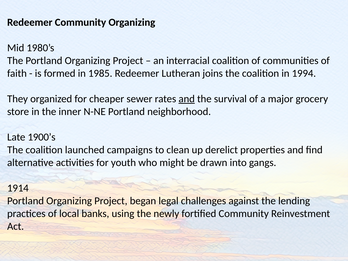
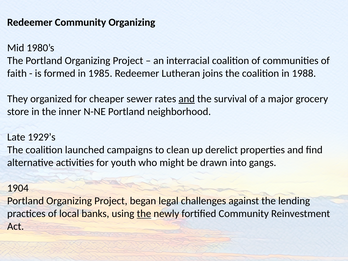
1994: 1994 -> 1988
1900’s: 1900’s -> 1929’s
1914: 1914 -> 1904
the at (144, 214) underline: none -> present
